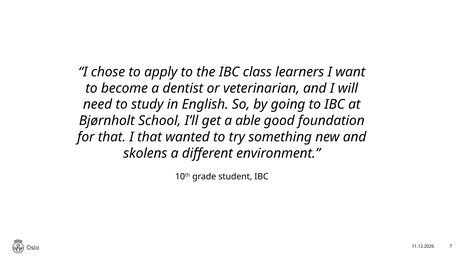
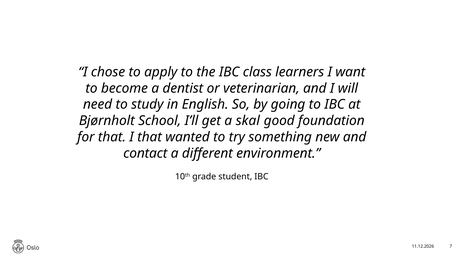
able: able -> skal
skolens: skolens -> contact
